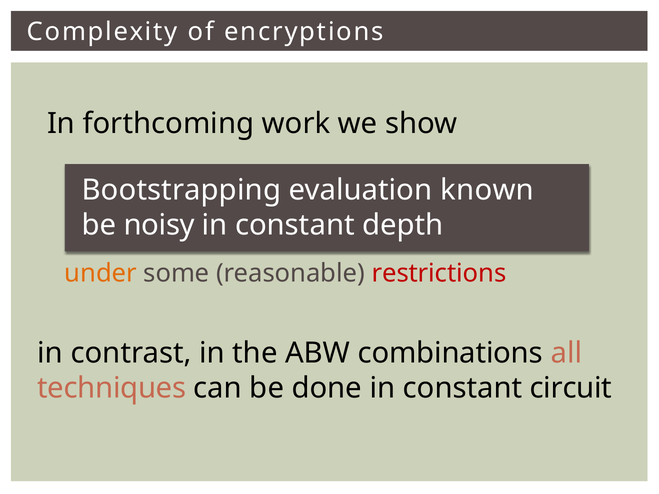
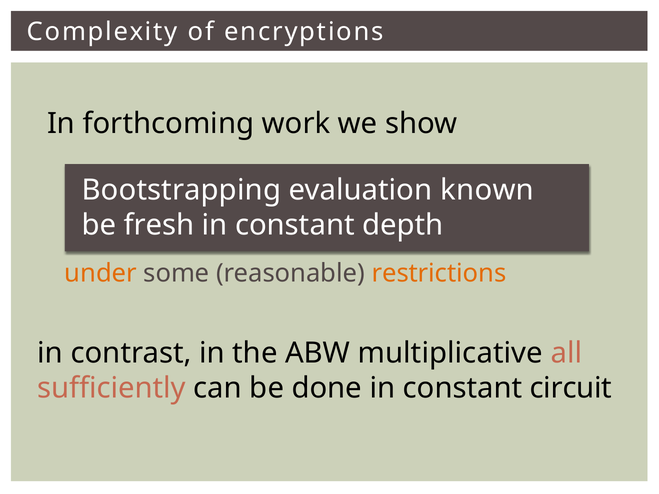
noisy: noisy -> fresh
restrictions colour: red -> orange
combinations: combinations -> multiplicative
techniques: techniques -> sufficiently
